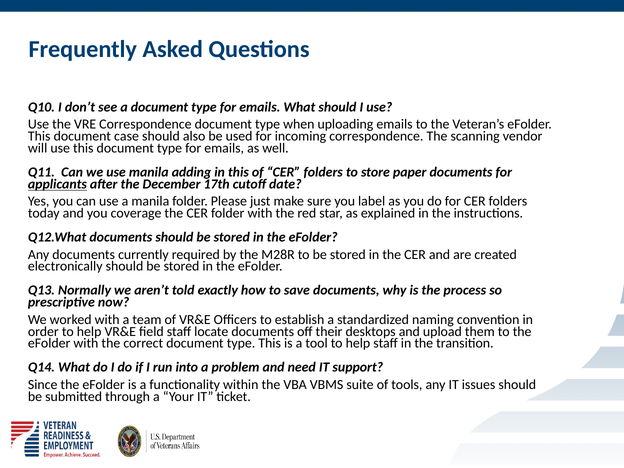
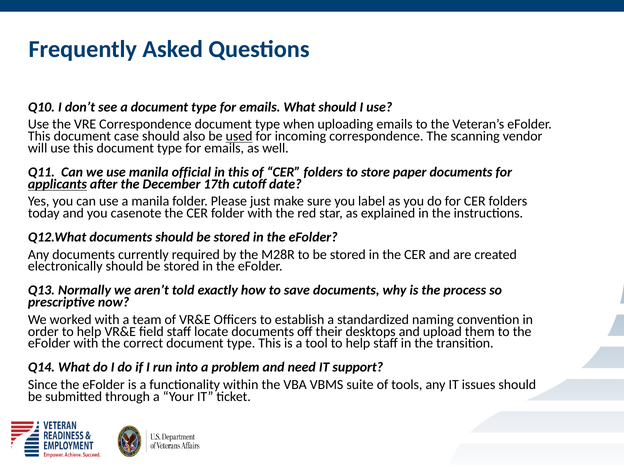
used underline: none -> present
adding: adding -> official
coverage: coverage -> casenote
